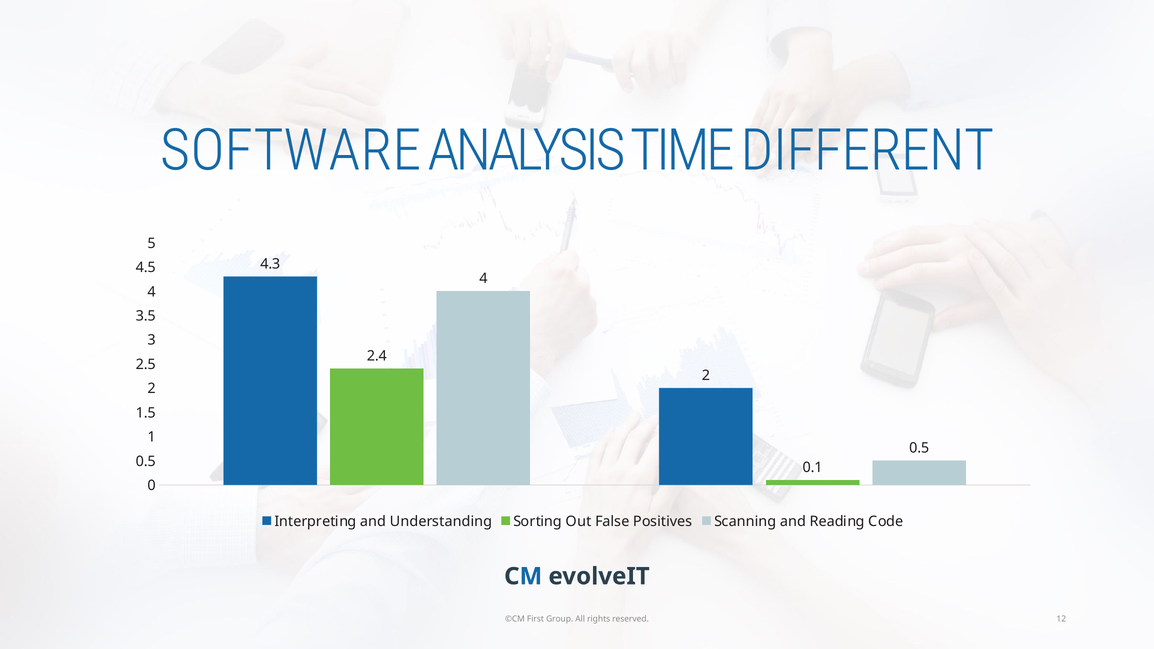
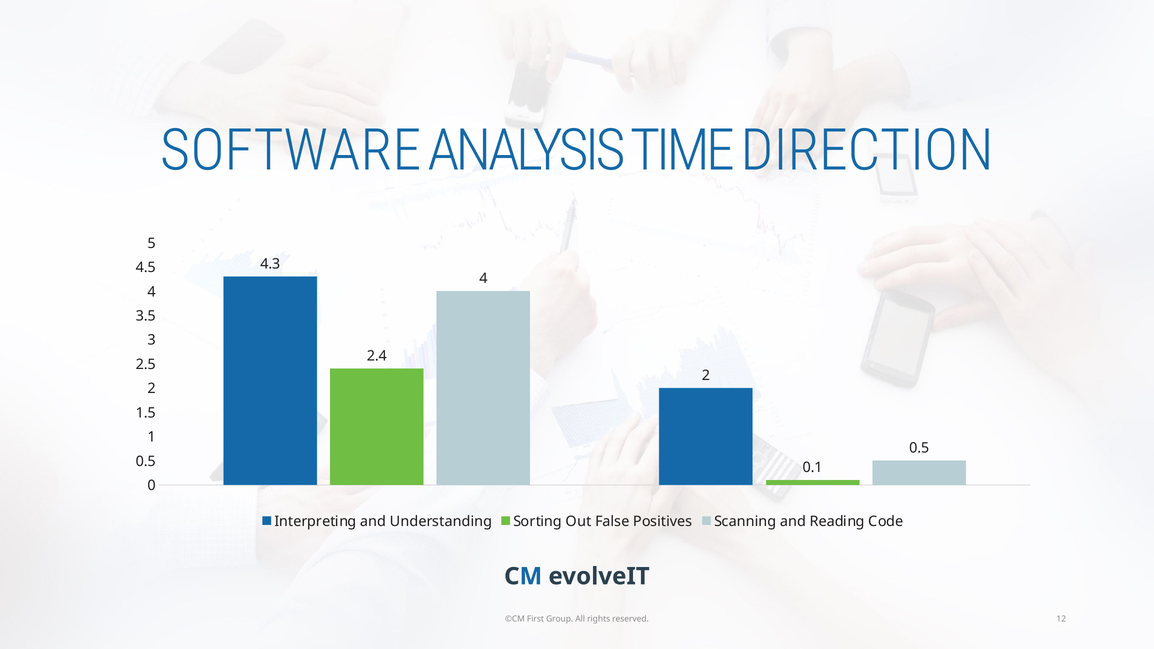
DIFFERENT: DIFFERENT -> DIRECTION
